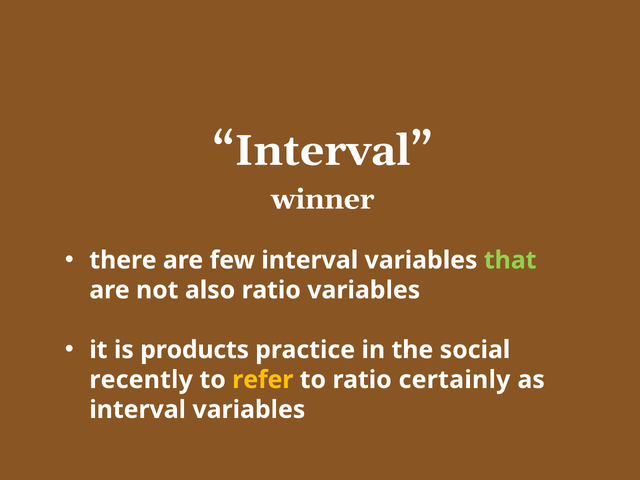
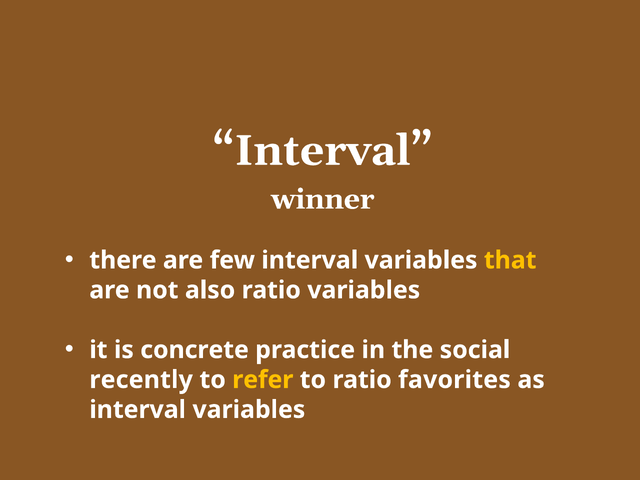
that colour: light green -> yellow
products: products -> concrete
certainly: certainly -> favorites
